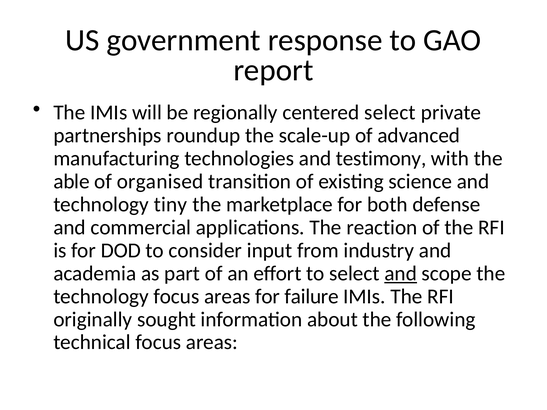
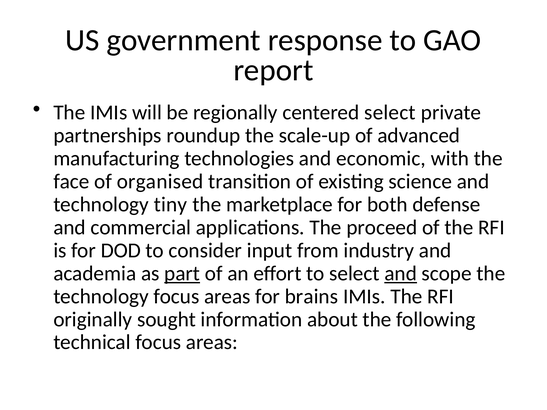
testimony: testimony -> economic
able: able -> face
reaction: reaction -> proceed
part underline: none -> present
failure: failure -> brains
